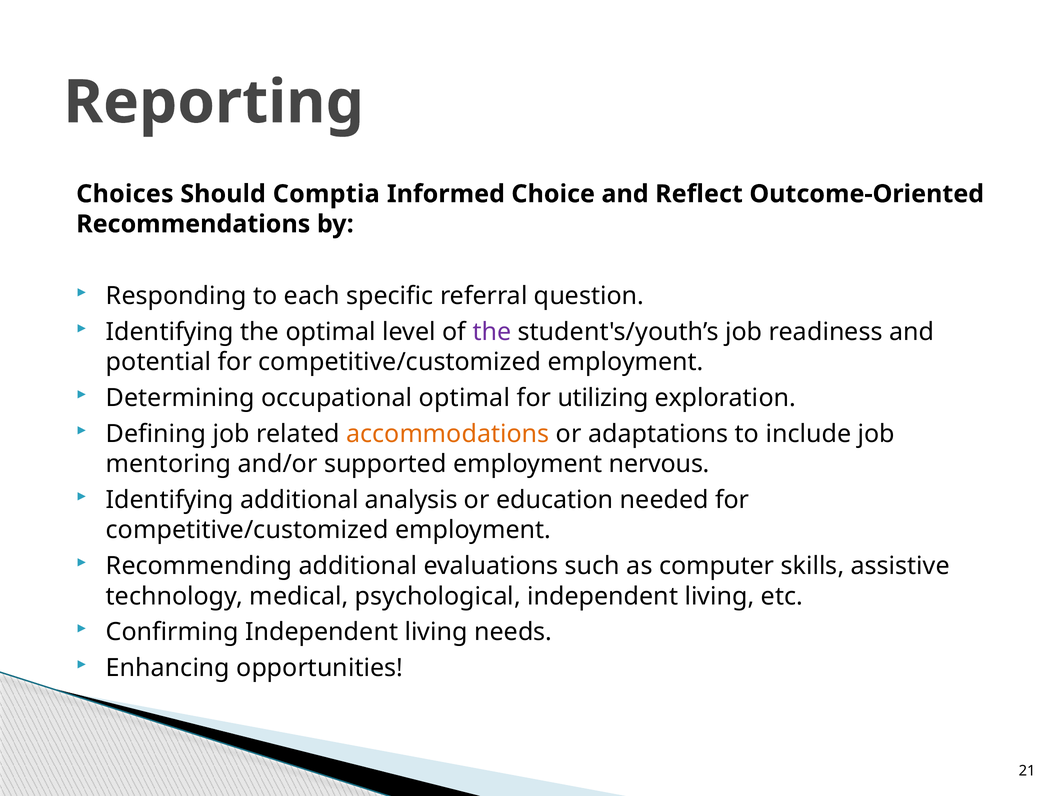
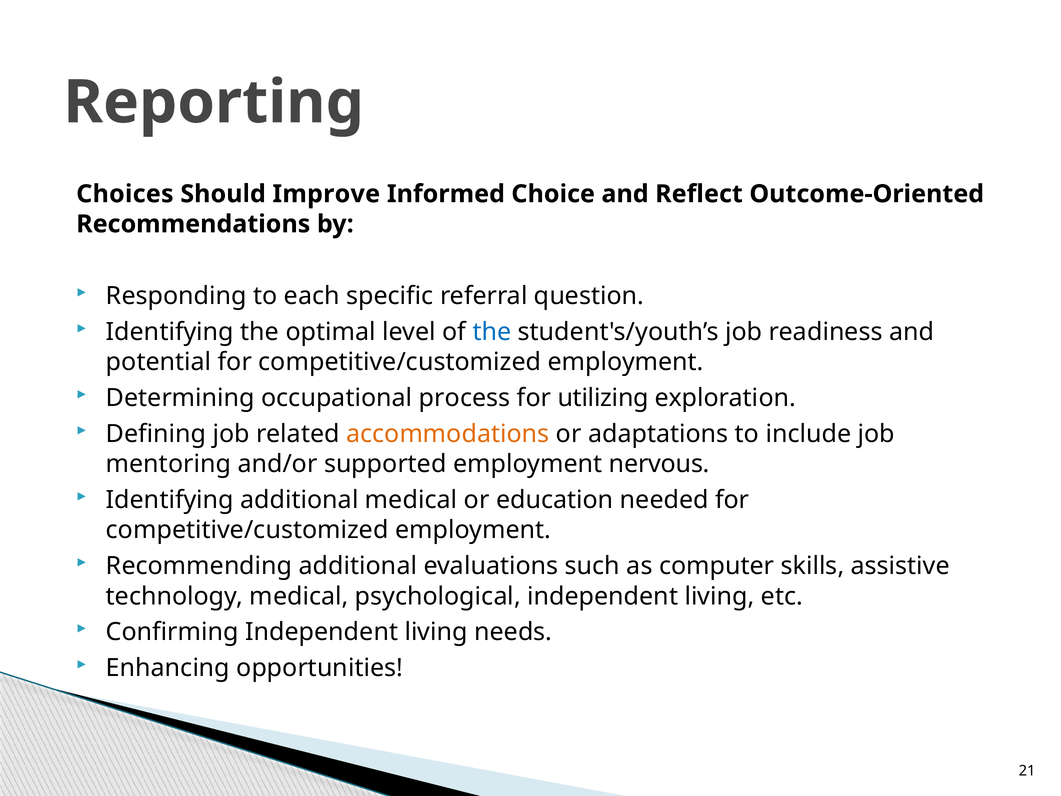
Comptia: Comptia -> Improve
the at (492, 332) colour: purple -> blue
occupational optimal: optimal -> process
additional analysis: analysis -> medical
